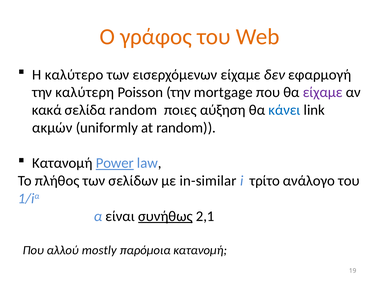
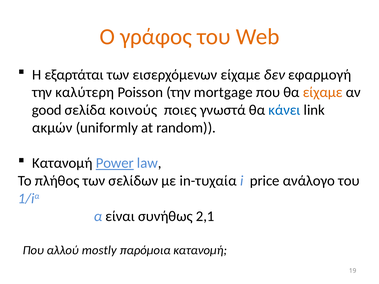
καλύτερο: καλύτερο -> εξαρτάται
είχαμε at (323, 92) colour: purple -> orange
κακά: κακά -> good
σελίδα random: random -> κοινούς
αύξηση: αύξηση -> γνωστά
in-similar: in-similar -> in-τυχαία
τρίτο: τρίτο -> price
συνήθως underline: present -> none
